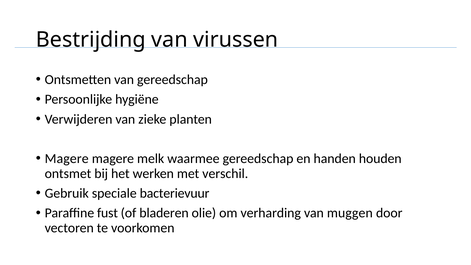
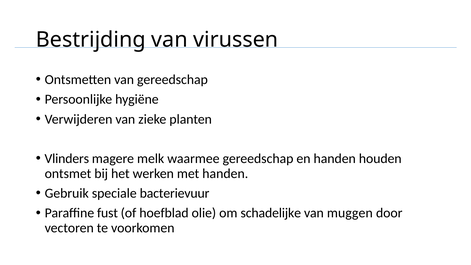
Magere at (67, 159): Magere -> Vlinders
met verschil: verschil -> handen
bladeren: bladeren -> hoefblad
verharding: verharding -> schadelijke
